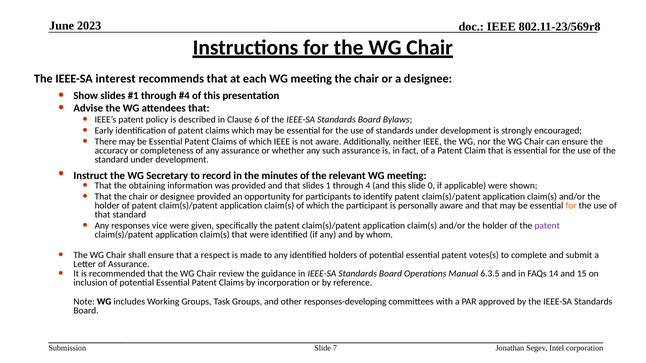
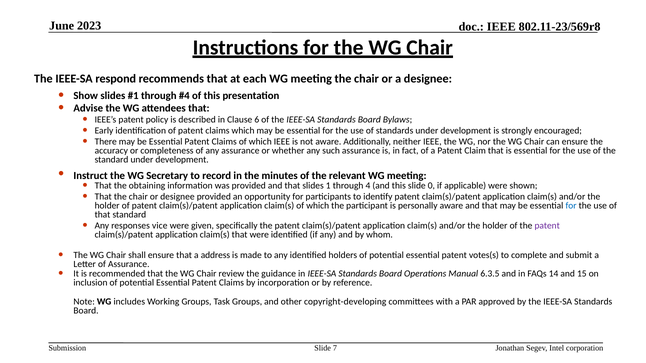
interest: interest -> respond
for at (571, 206) colour: orange -> blue
respect: respect -> address
responses-developing: responses-developing -> copyright-developing
